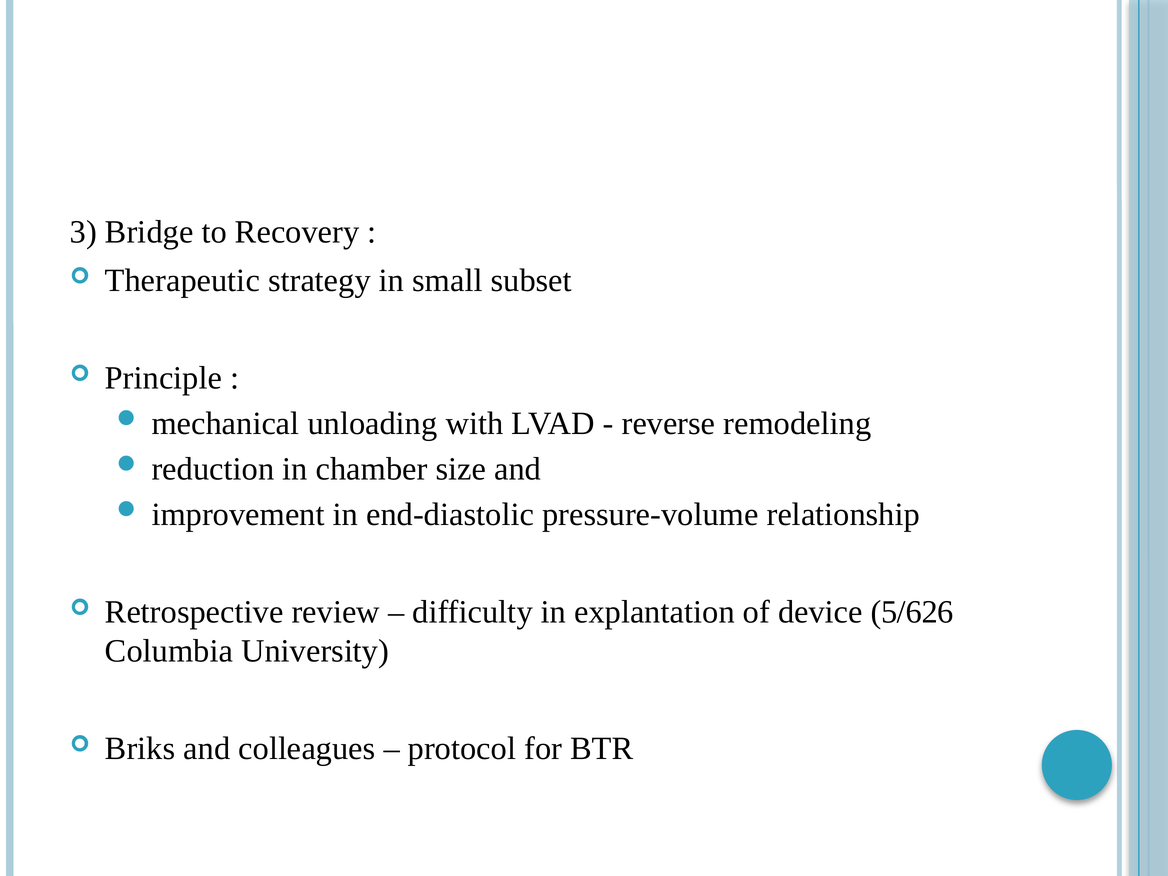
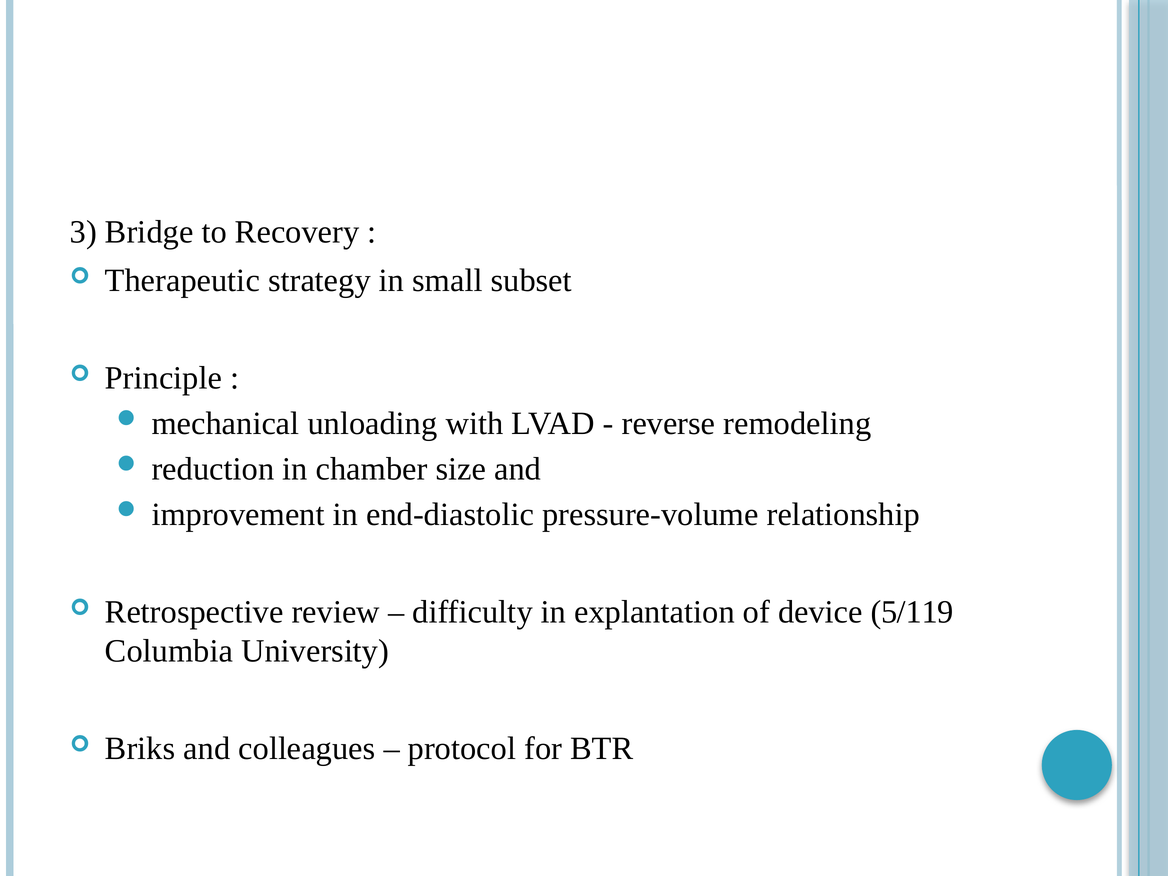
5/626: 5/626 -> 5/119
